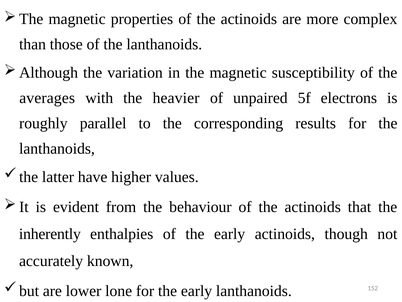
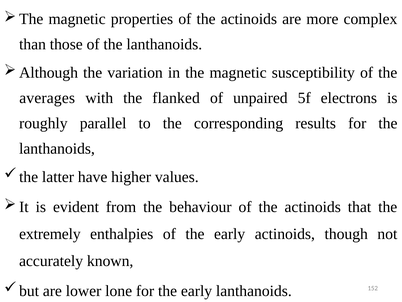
heavier: heavier -> flanked
inherently: inherently -> extremely
